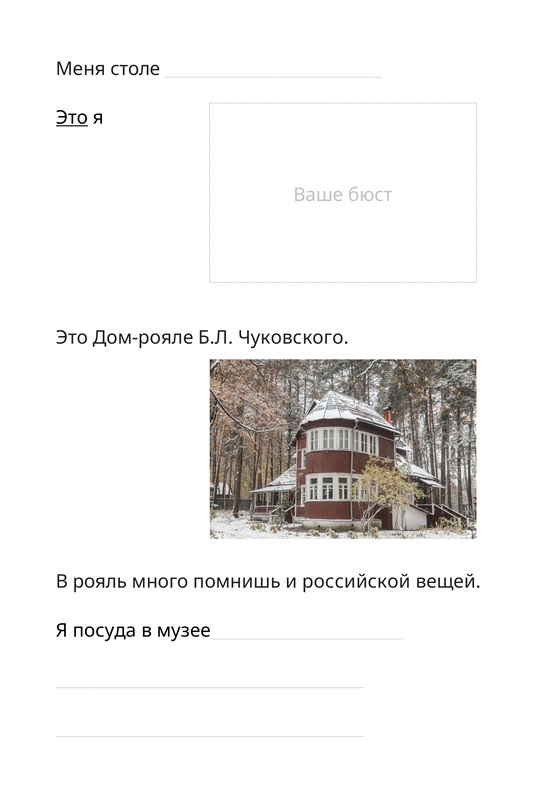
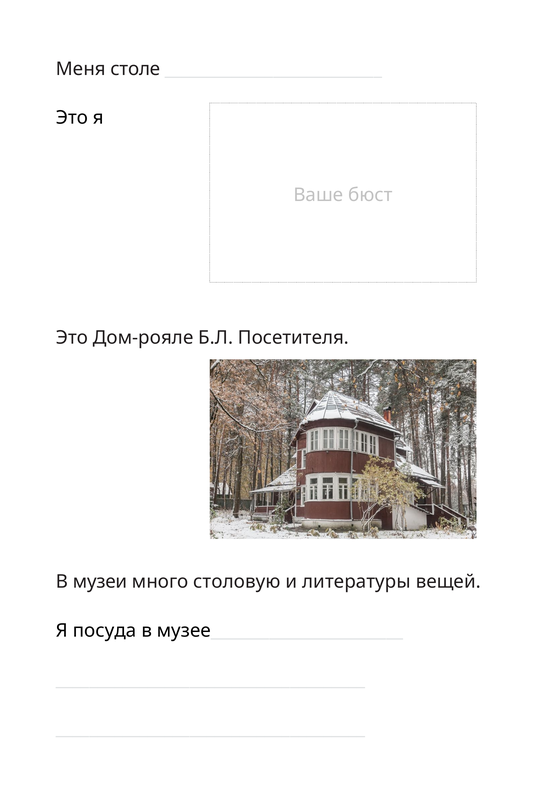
Это at (72, 118) underline: present -> none
Чуковского: Чуковского -> Посетителя
рояль: рояль -> музеи
помнишь: помнишь -> столовую
российской: российской -> литературы
